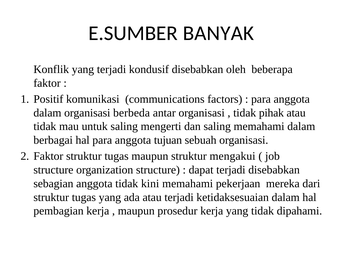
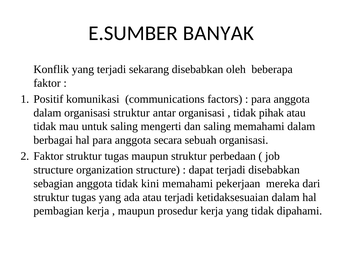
kondusif: kondusif -> sekarang
organisasi berbeda: berbeda -> struktur
tujuan: tujuan -> secara
mengakui: mengakui -> perbedaan
